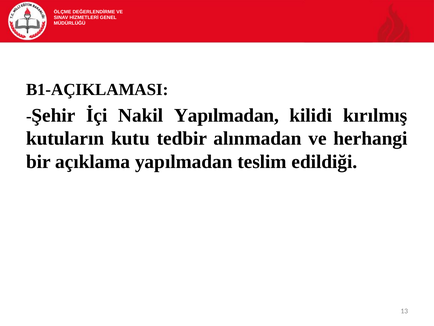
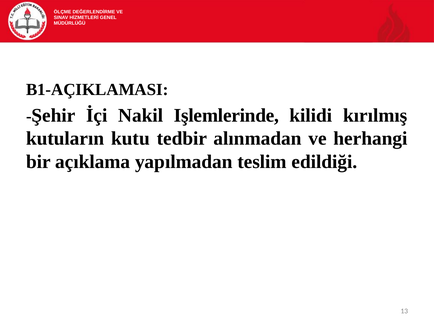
Nakil Yapılmadan: Yapılmadan -> Işlemlerinde
